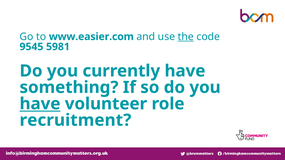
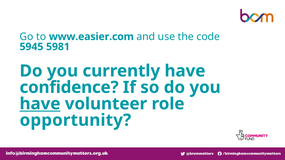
the underline: present -> none
9545: 9545 -> 5945
something: something -> confidence
recruitment: recruitment -> opportunity
